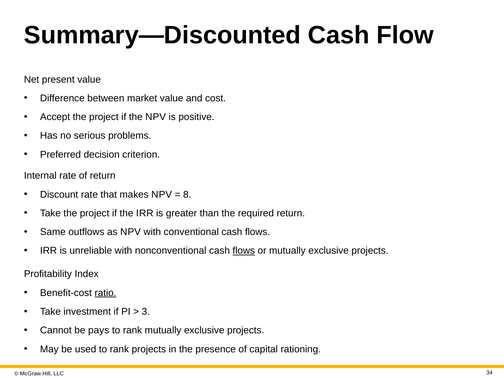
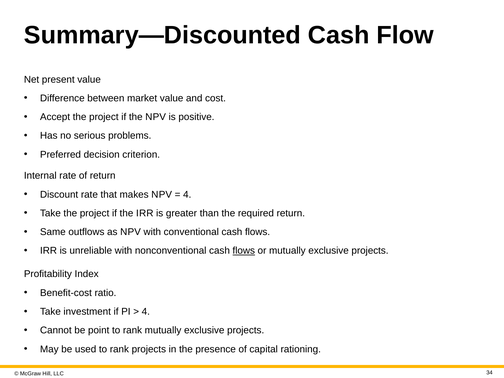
8 at (187, 194): 8 -> 4
ratio underline: present -> none
3 at (146, 312): 3 -> 4
pays: pays -> point
